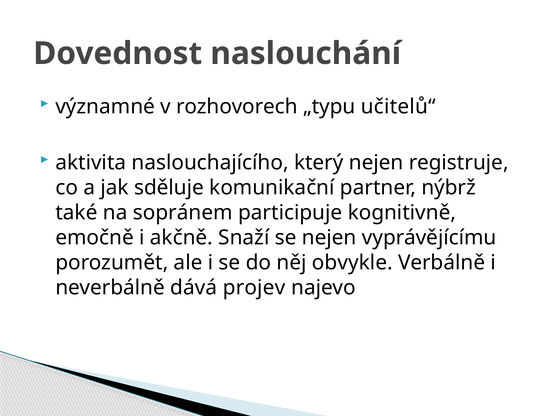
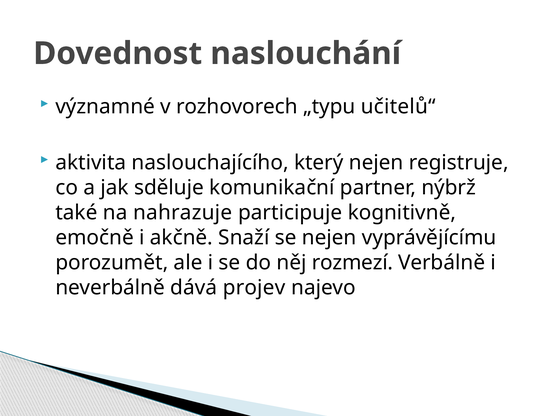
sopránem: sopránem -> nahrazuje
obvykle: obvykle -> rozmezí
